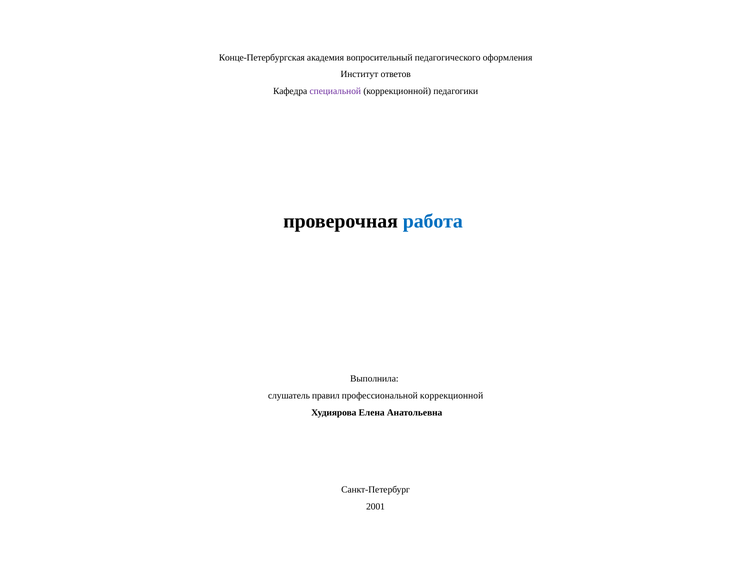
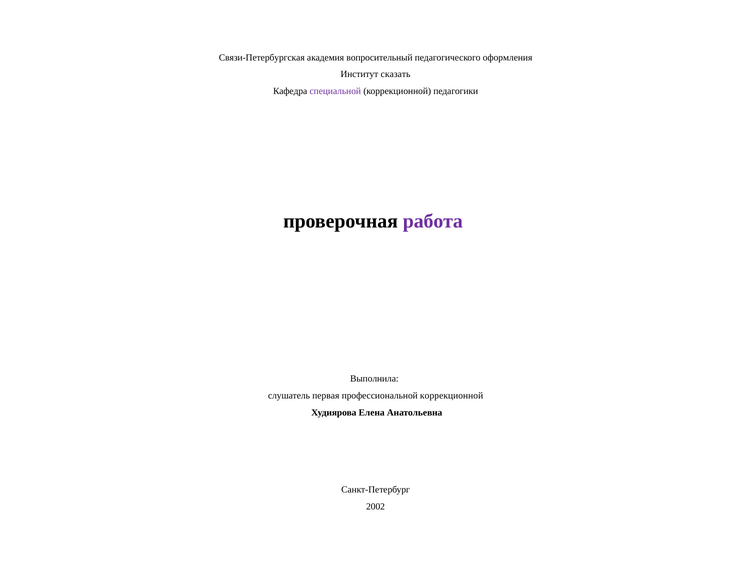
Конце-Петербургская: Конце-Петербургская -> Связи-Петербургская
ответов: ответов -> сказать
работа colour: blue -> purple
правил: правил -> первая
2001: 2001 -> 2002
